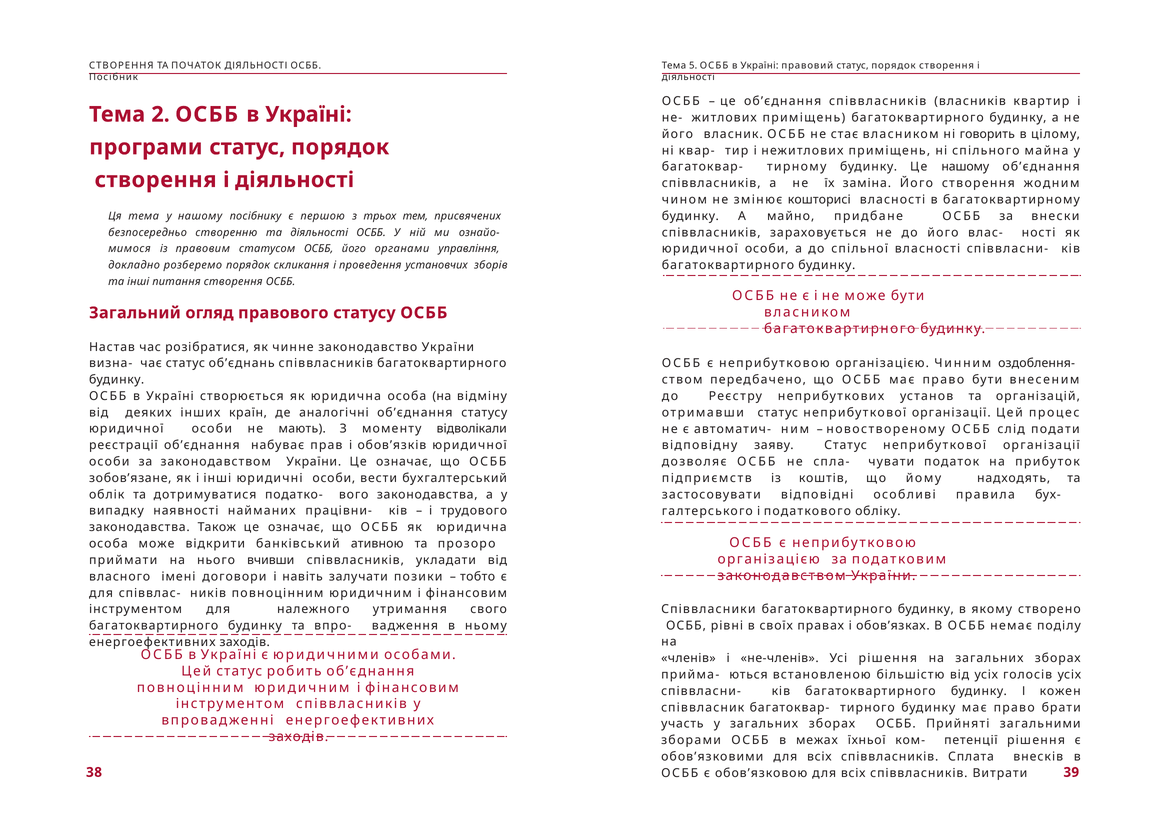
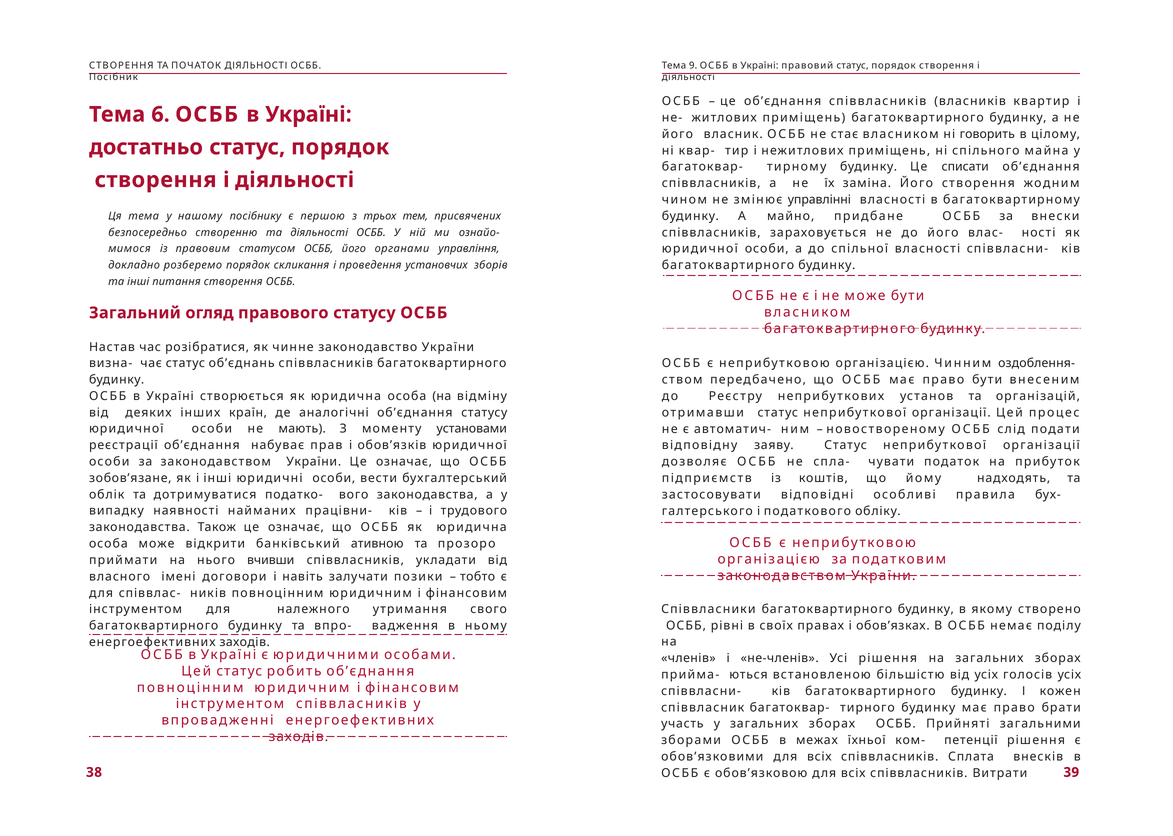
5: 5 -> 9
2: 2 -> 6
програми: програми -> достатньо
Це нашому: нашому -> списати
кошторисі: кошторисі -> управлінні
відволікали: відволікали -> установами
